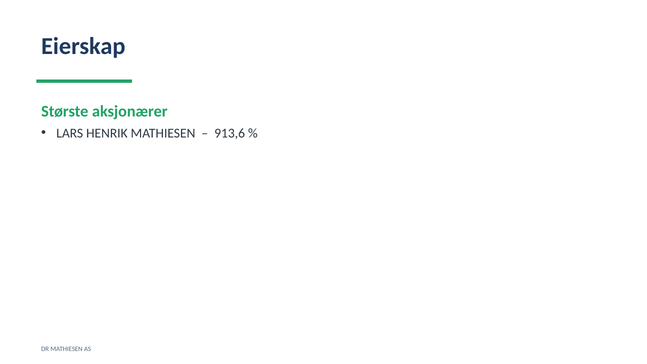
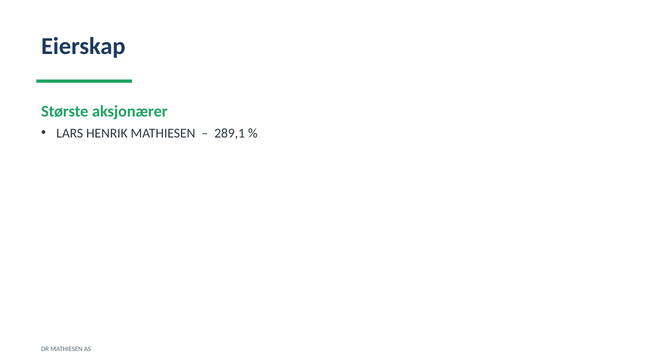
913,6: 913,6 -> 289,1
